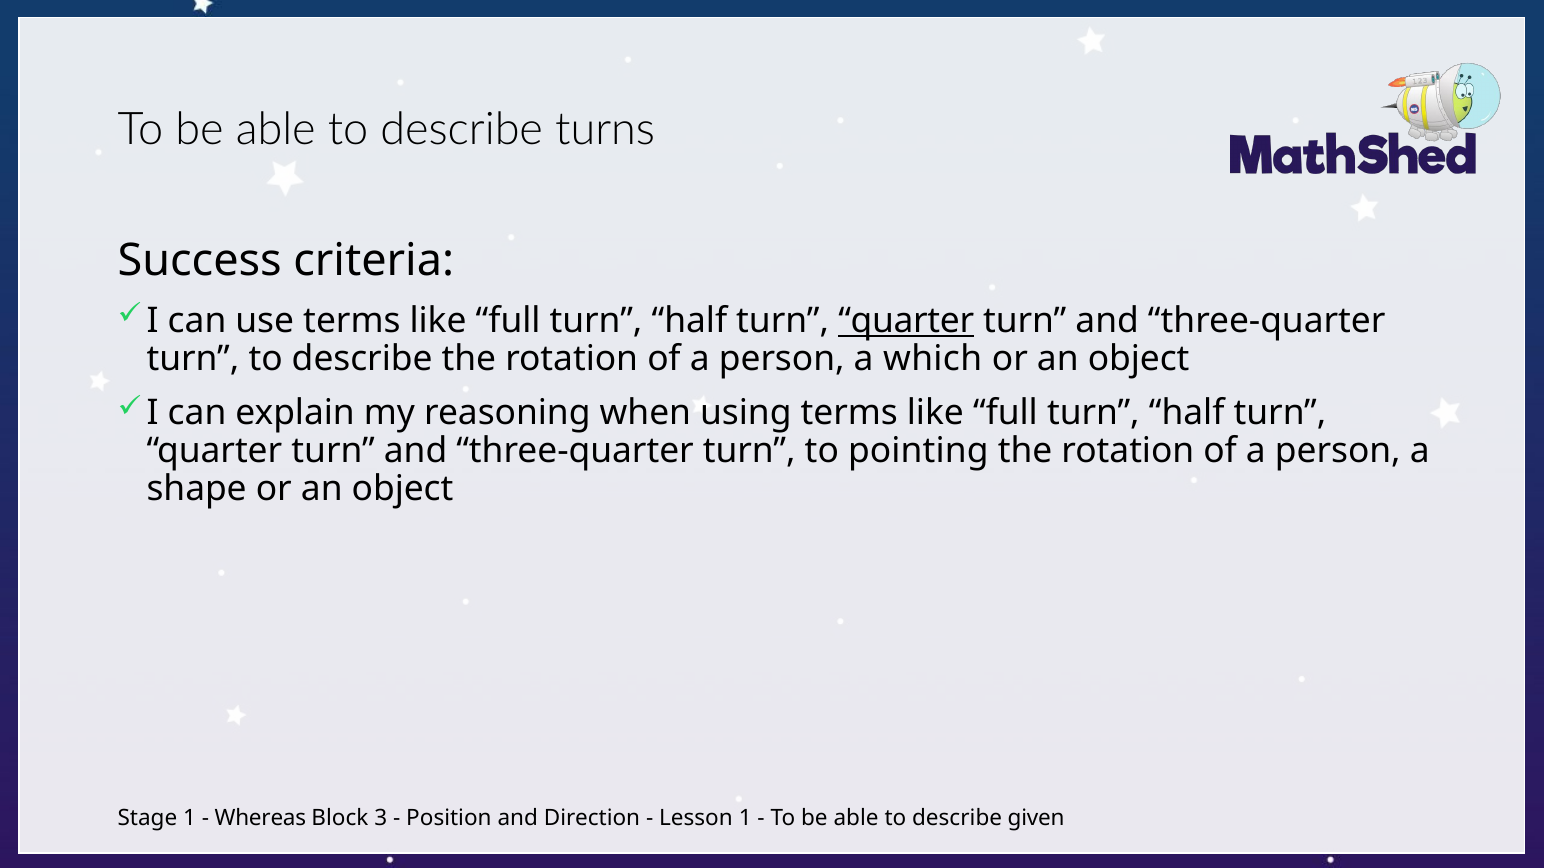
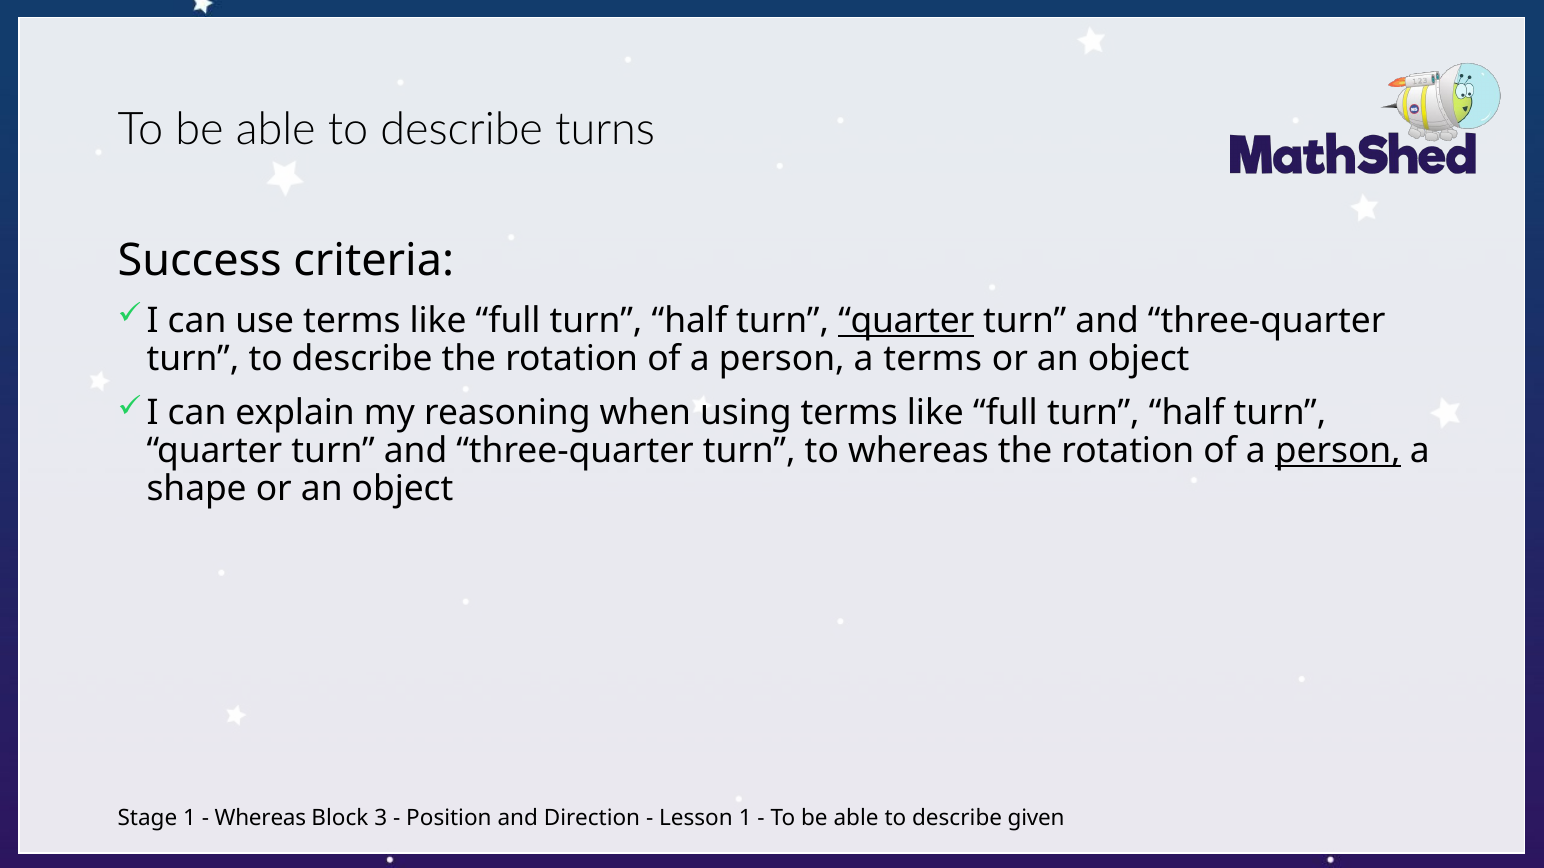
a which: which -> terms
to pointing: pointing -> whereas
person at (1338, 451) underline: none -> present
